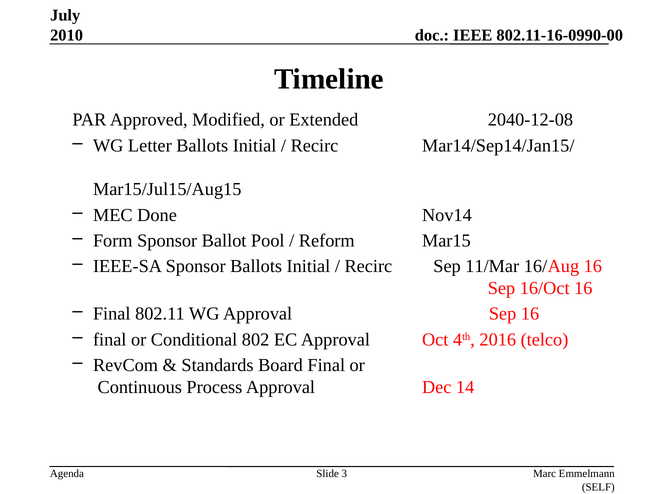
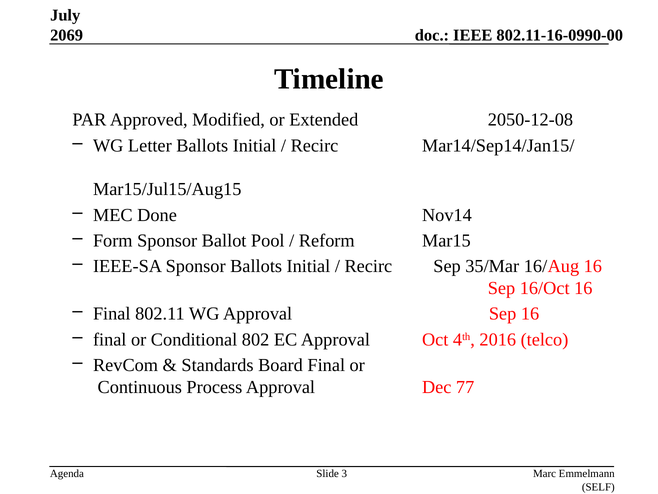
2010: 2010 -> 2069
2040-12-08: 2040-12-08 -> 2050-12-08
11/Mar: 11/Mar -> 35/Mar
14: 14 -> 77
